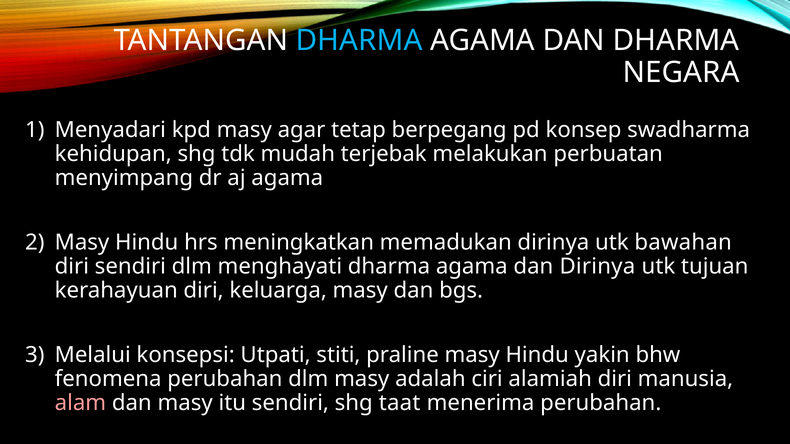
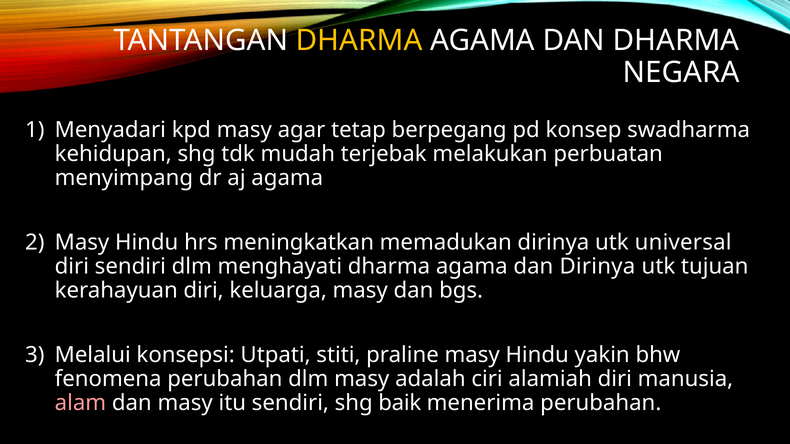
DHARMA at (359, 40) colour: light blue -> yellow
bawahan: bawahan -> universal
taat: taat -> baik
